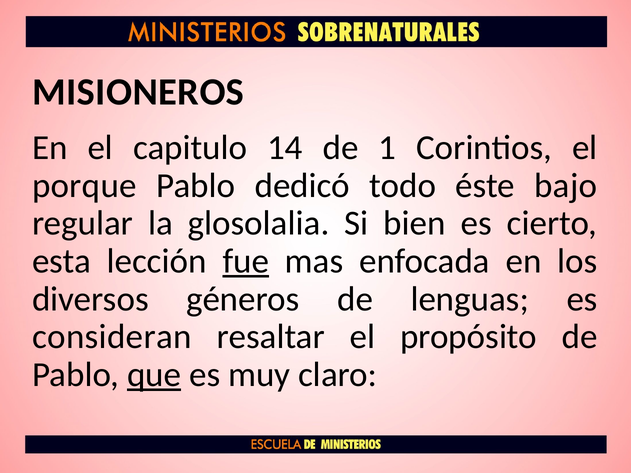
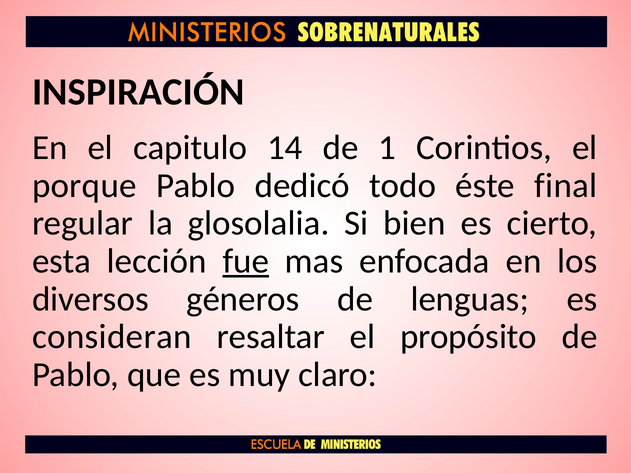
MISIONEROS: MISIONEROS -> INSPIRACIÓN
bajo: bajo -> final
que underline: present -> none
